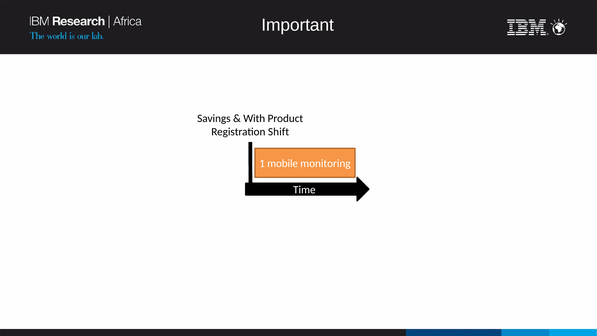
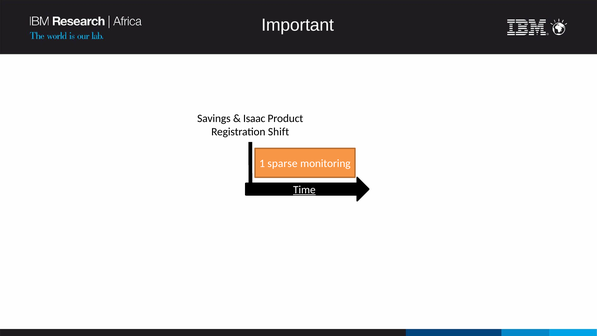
With: With -> Isaac
mobile: mobile -> sparse
Time underline: none -> present
